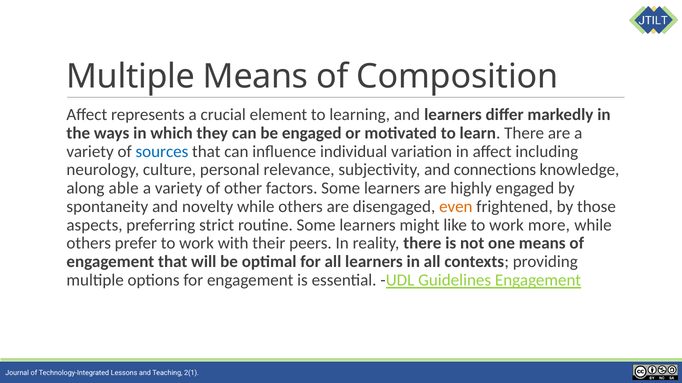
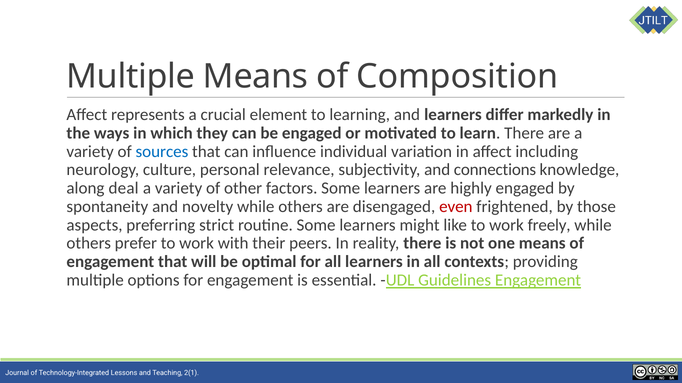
able: able -> deal
even colour: orange -> red
more: more -> freely
